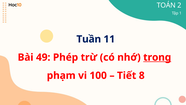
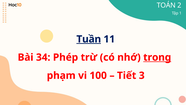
Tuần underline: none -> present
49: 49 -> 34
8: 8 -> 3
